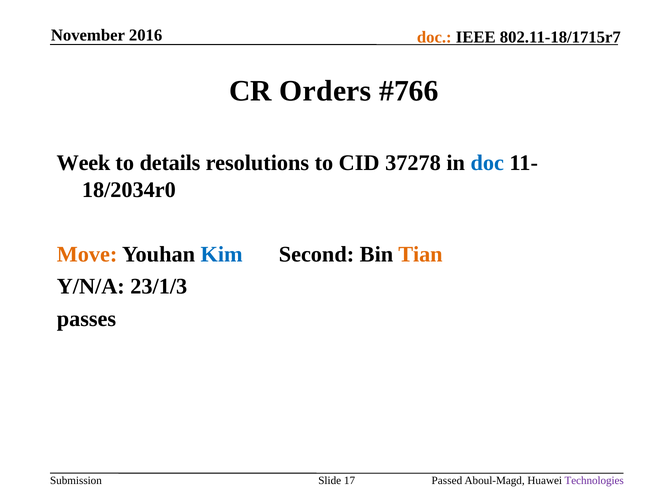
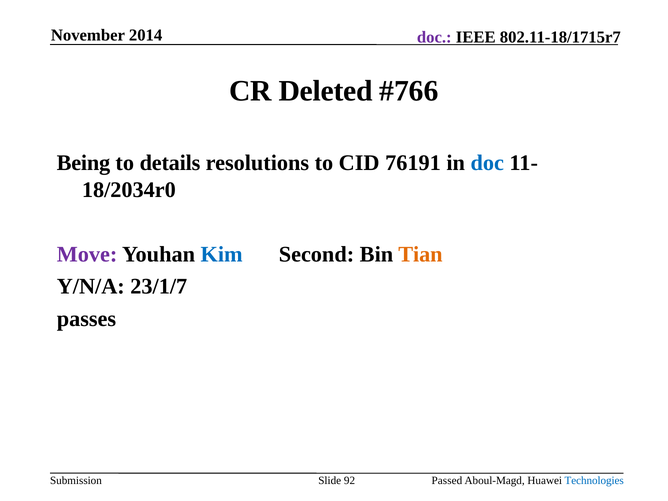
2016: 2016 -> 2014
doc at (434, 37) colour: orange -> purple
Orders: Orders -> Deleted
Week: Week -> Being
37278: 37278 -> 76191
Move colour: orange -> purple
23/1/3: 23/1/3 -> 23/1/7
17: 17 -> 92
Technologies colour: purple -> blue
